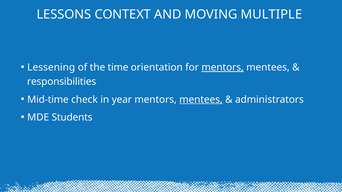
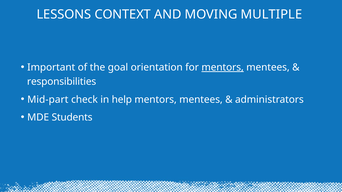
Lessening: Lessening -> Important
time: time -> goal
Mid-time: Mid-time -> Mid-part
year: year -> help
mentees at (201, 100) underline: present -> none
